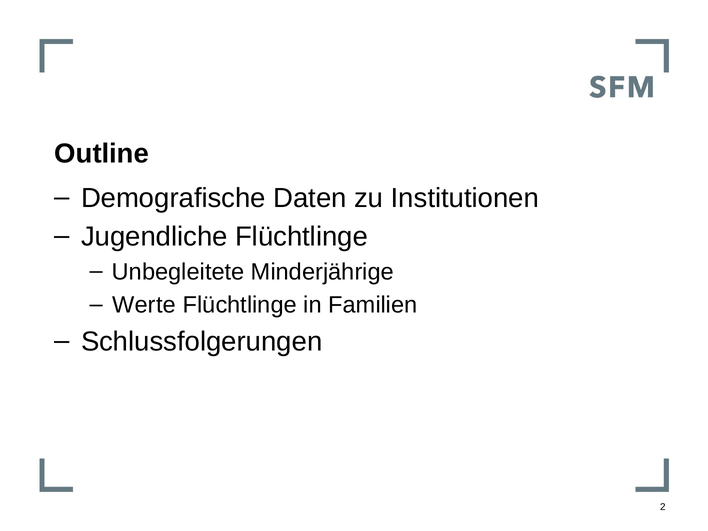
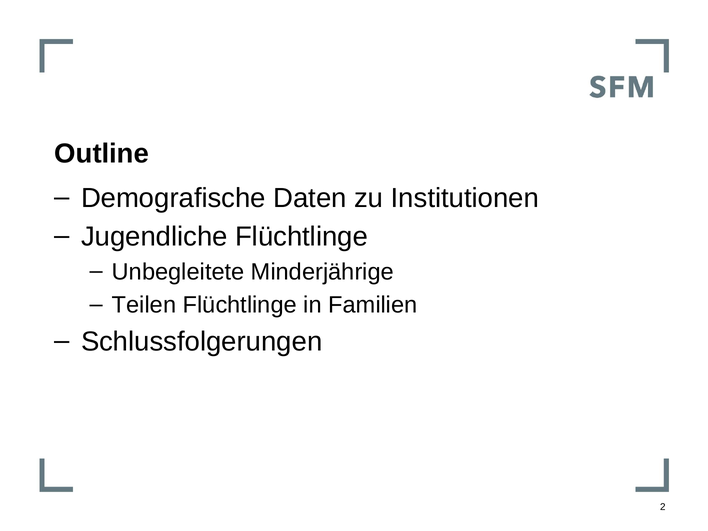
Werte: Werte -> Teilen
